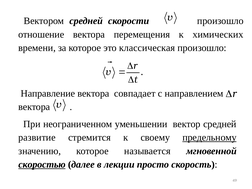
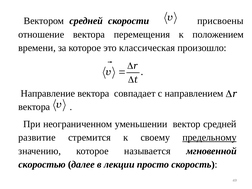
скорости произошло: произошло -> присвоены
химических: химических -> положением
скоростью underline: present -> none
